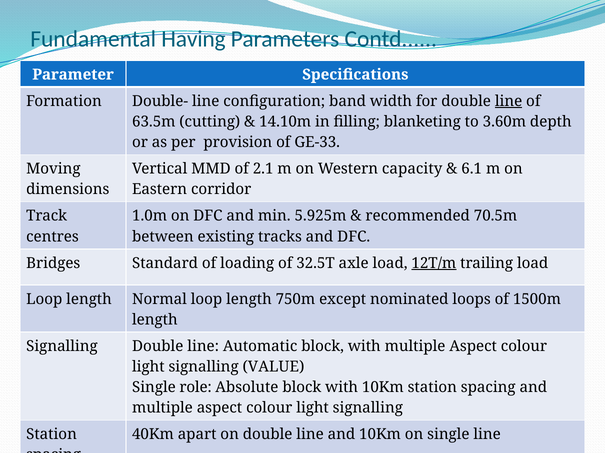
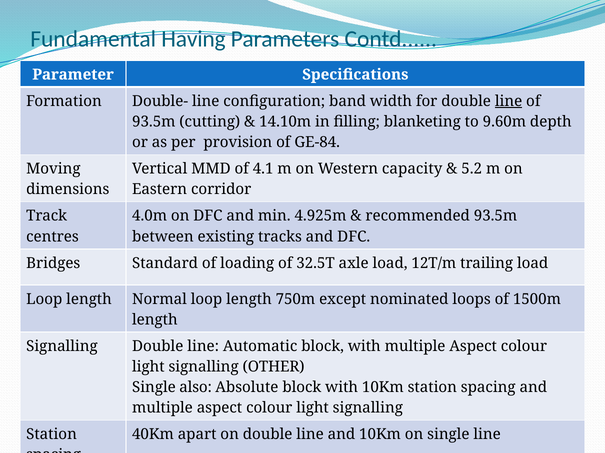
63.5m at (154, 122): 63.5m -> 93.5m
3.60m: 3.60m -> 9.60m
GE-33: GE-33 -> GE-84
2.1: 2.1 -> 4.1
6.1: 6.1 -> 5.2
1.0m: 1.0m -> 4.0m
5.925m: 5.925m -> 4.925m
recommended 70.5m: 70.5m -> 93.5m
12T/m underline: present -> none
VALUE: VALUE -> OTHER
role: role -> also
